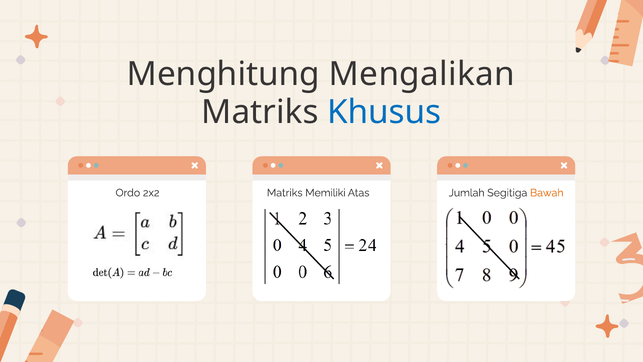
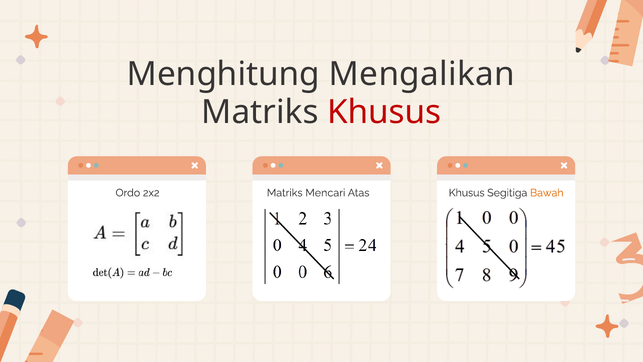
Khusus at (384, 112) colour: blue -> red
Memiliki: Memiliki -> Mencari
Atas Jumlah: Jumlah -> Khusus
